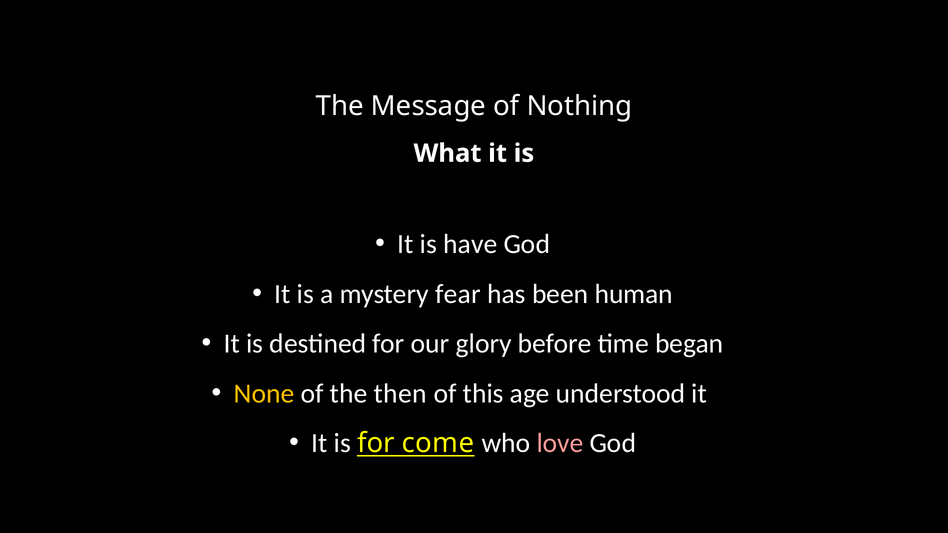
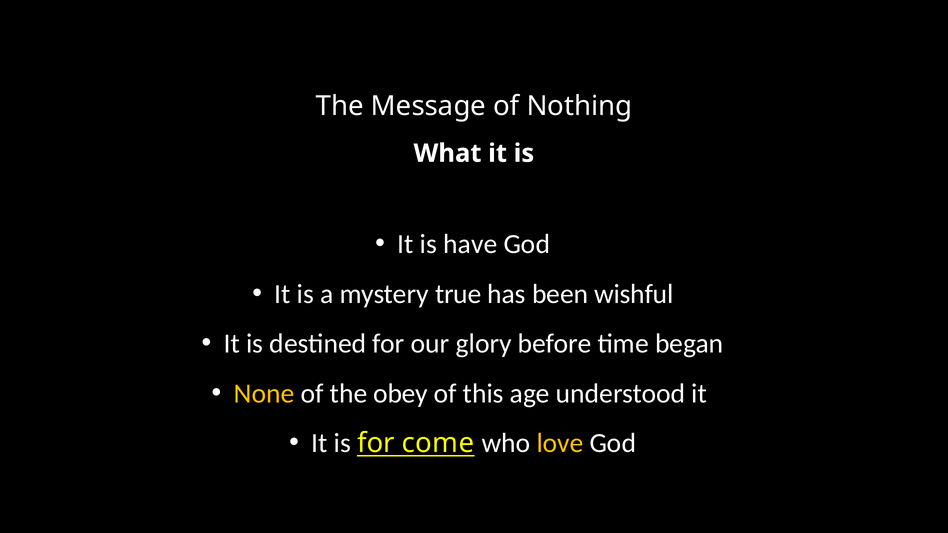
fear: fear -> true
human: human -> wishful
then: then -> obey
love colour: pink -> yellow
